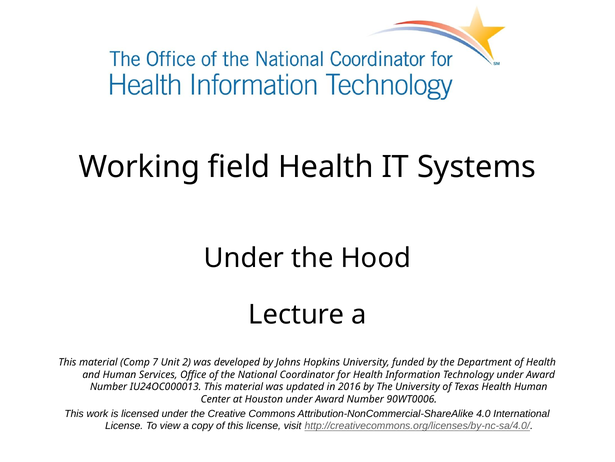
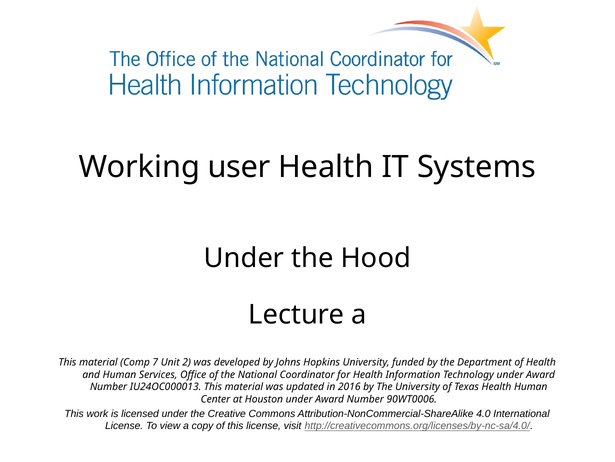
field: field -> user
